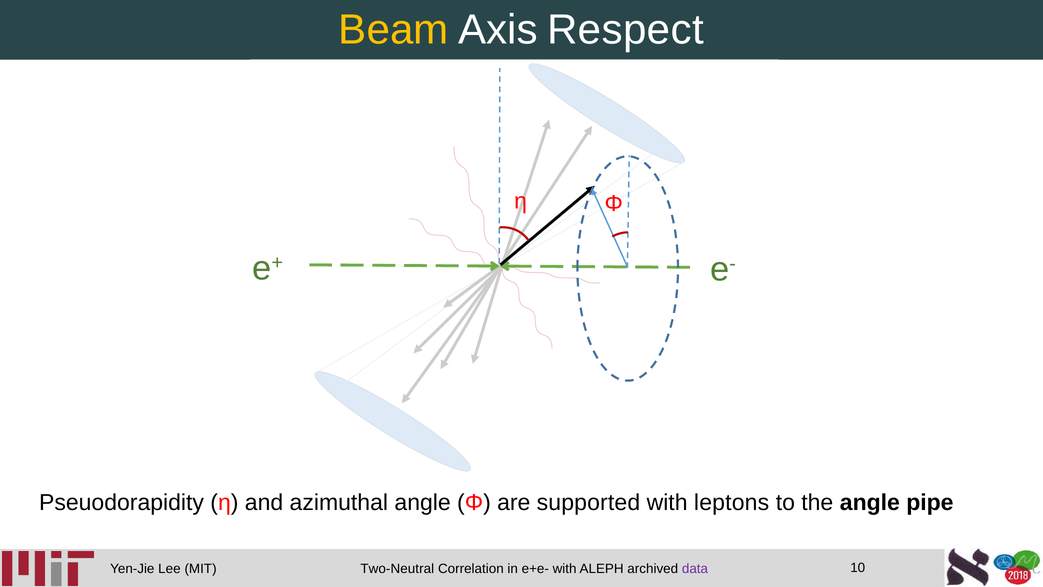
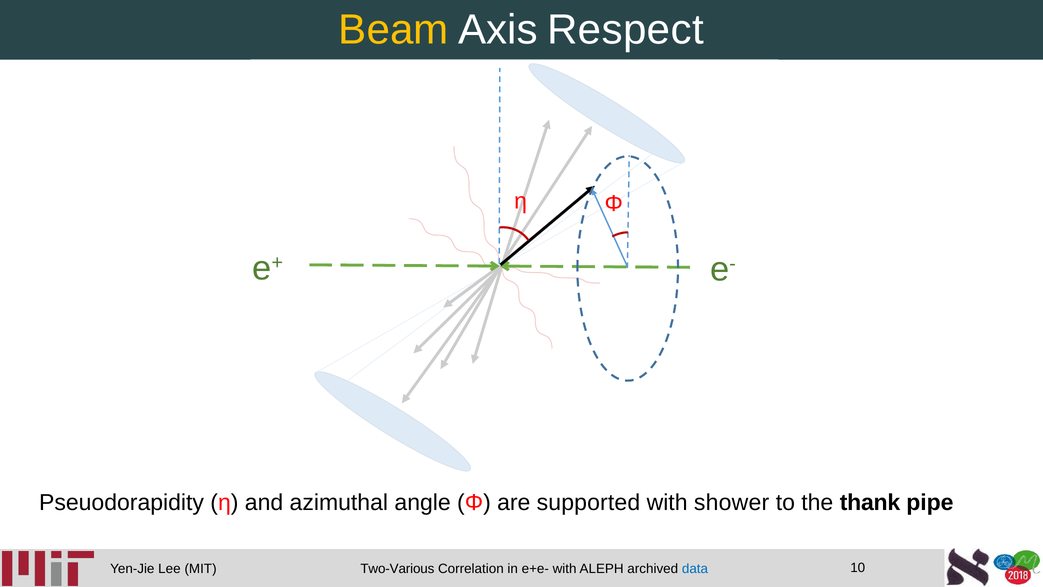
leptons: leptons -> shower
the angle: angle -> thank
Two-Neutral: Two-Neutral -> Two-Various
data colour: purple -> blue
